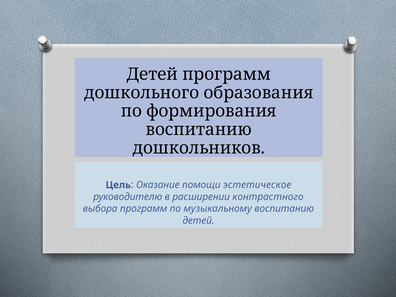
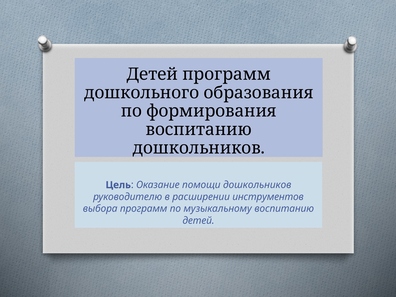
помощи эстетическое: эстетическое -> дошкольников
контрастного: контрастного -> инструментов
